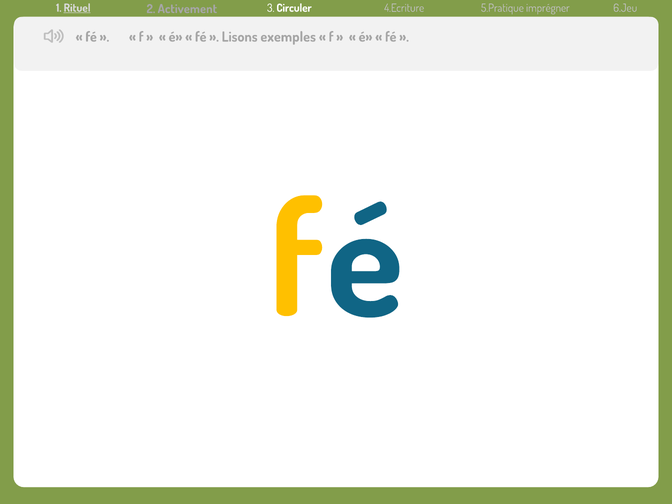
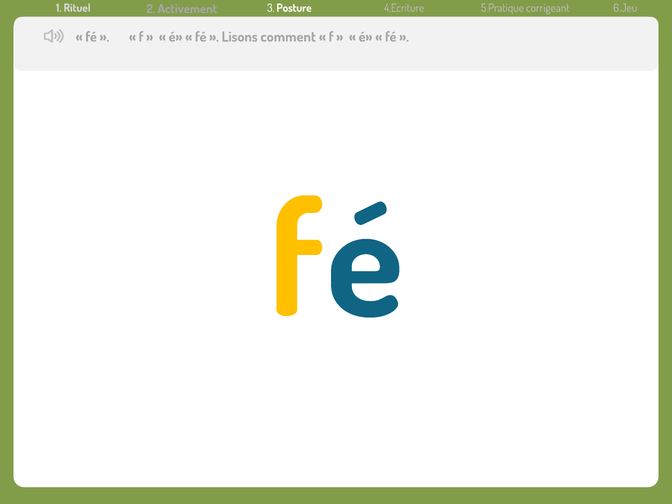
Rituel underline: present -> none
Circuler: Circuler -> Posture
imprégner: imprégner -> corrigeant
exemples: exemples -> comment
